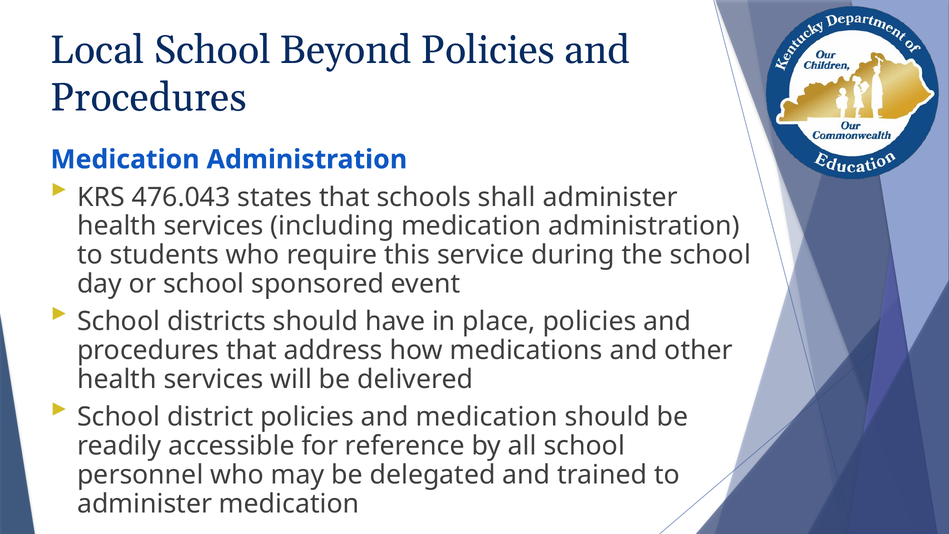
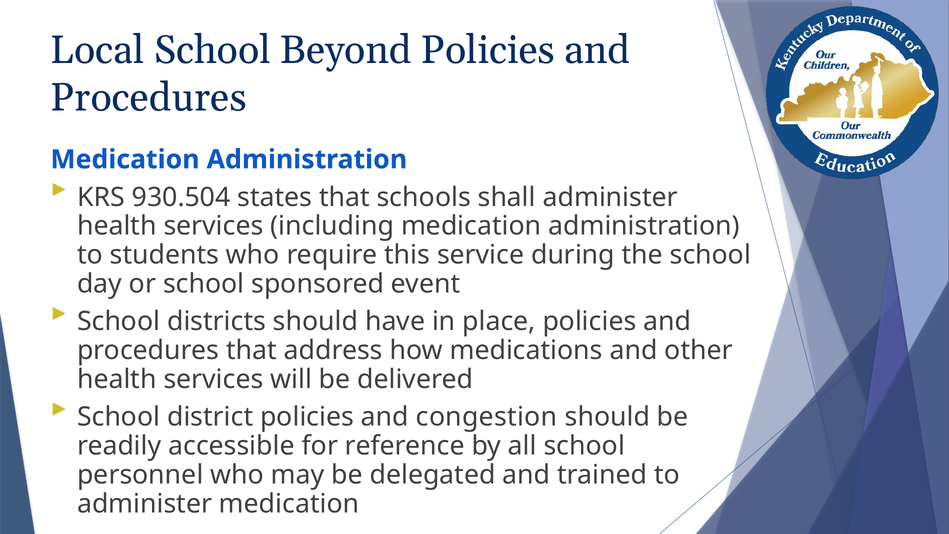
476.043: 476.043 -> 930.504
and medication: medication -> congestion
